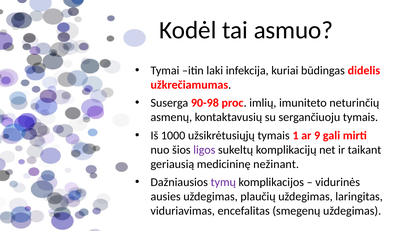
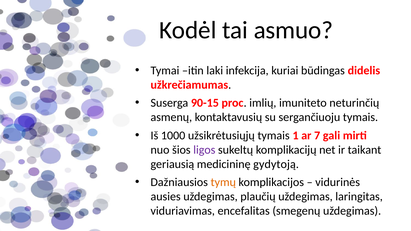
90-98: 90-98 -> 90-15
9: 9 -> 7
nežinant: nežinant -> gydytoją
tymų colour: purple -> orange
